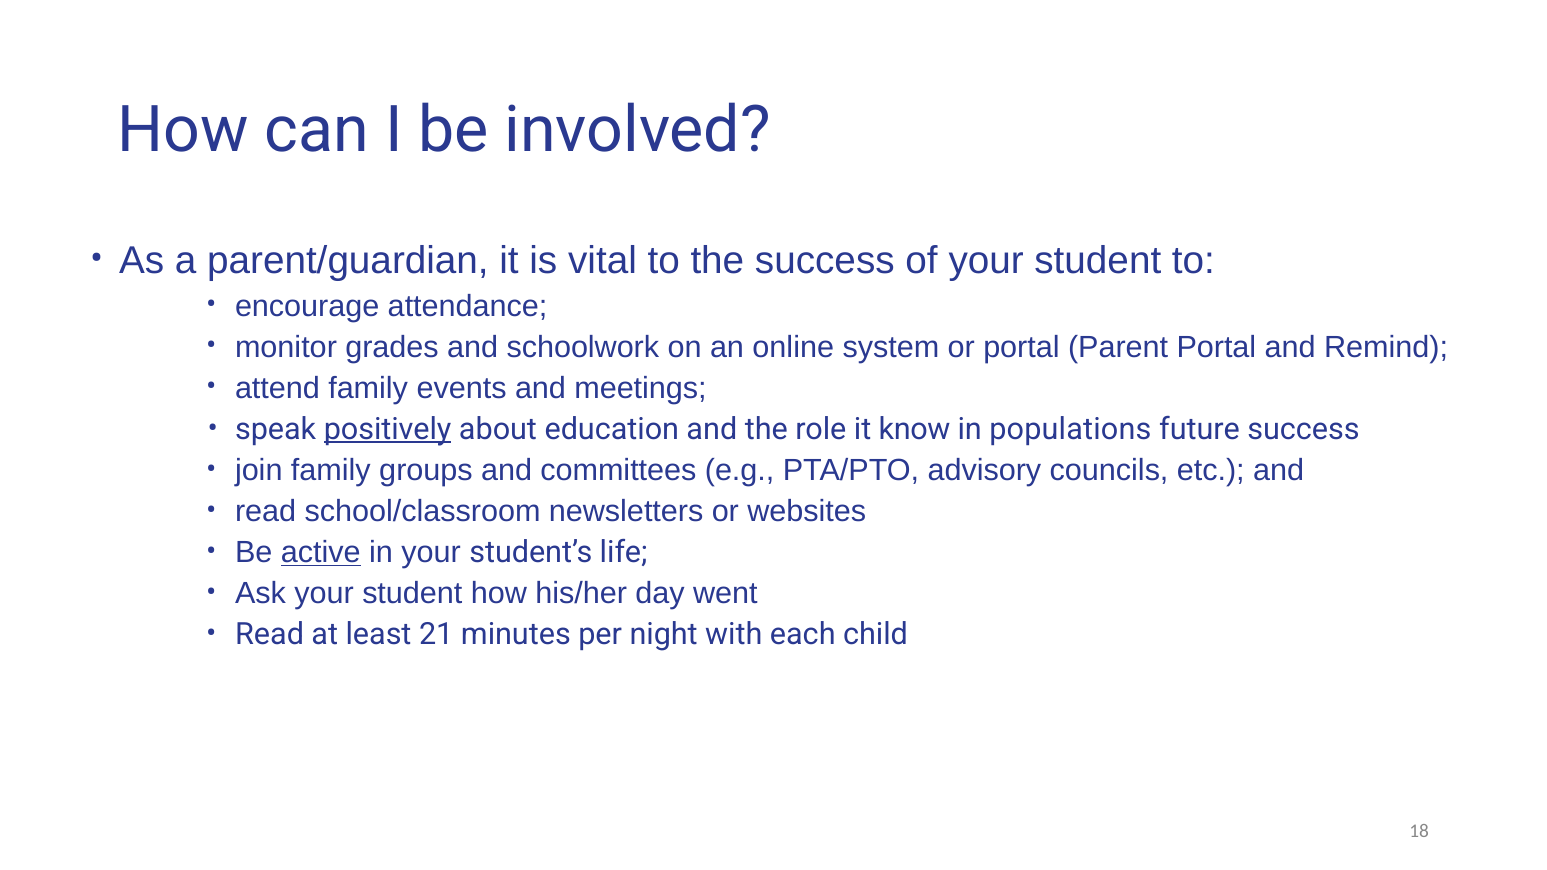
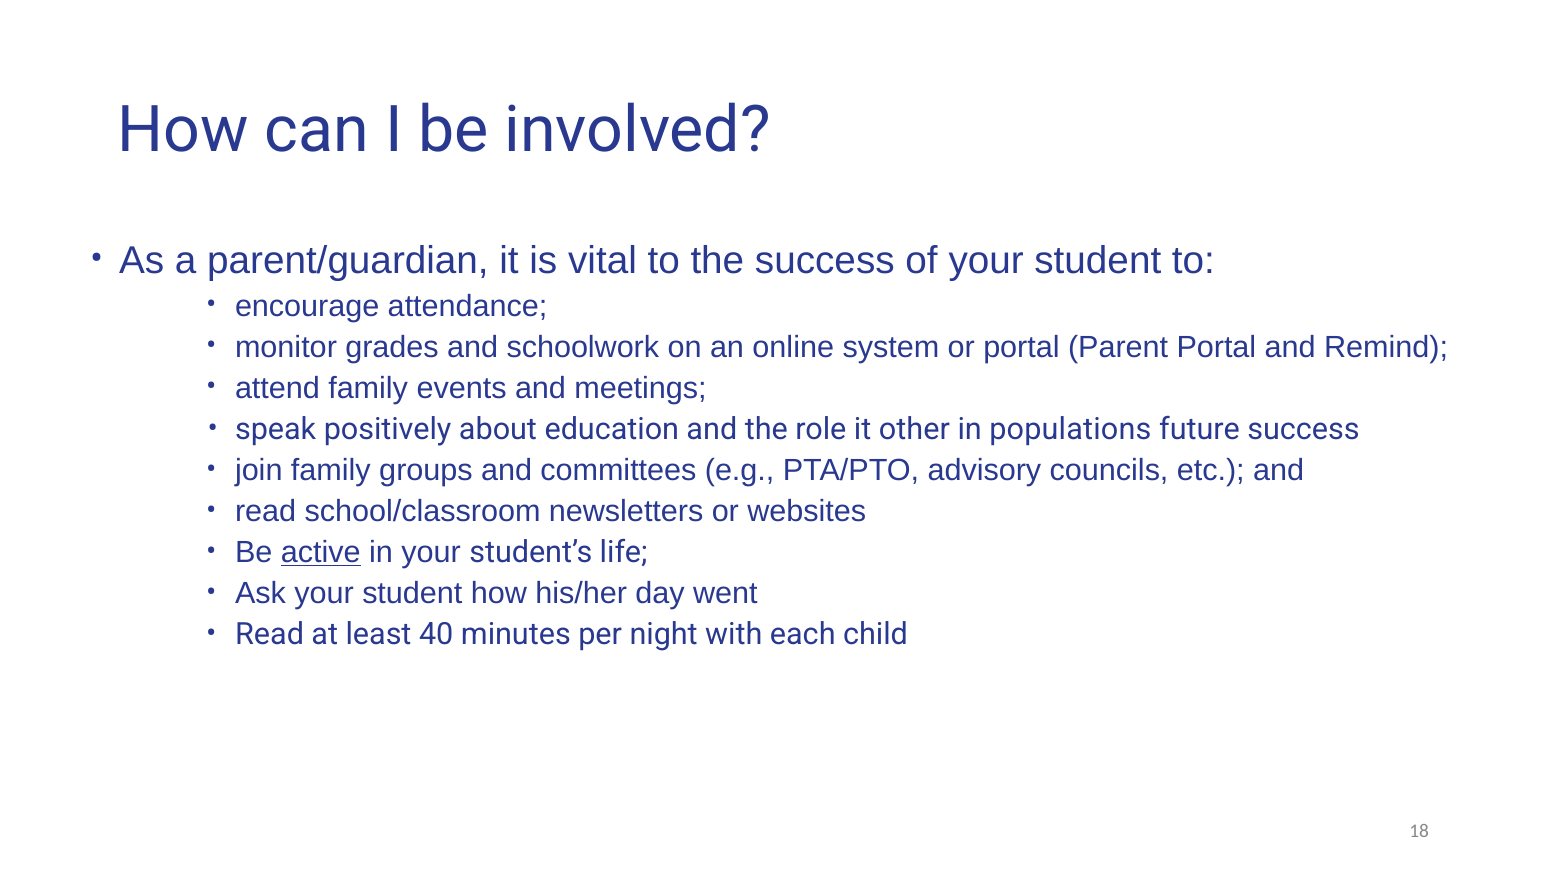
positively underline: present -> none
know: know -> other
21: 21 -> 40
